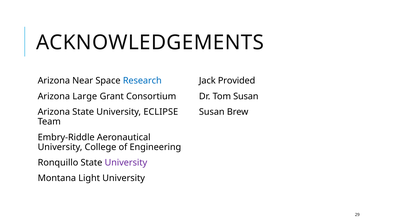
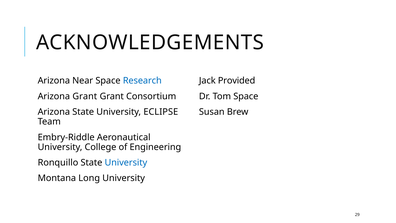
Arizona Large: Large -> Grant
Tom Susan: Susan -> Space
University at (126, 162) colour: purple -> blue
Light: Light -> Long
